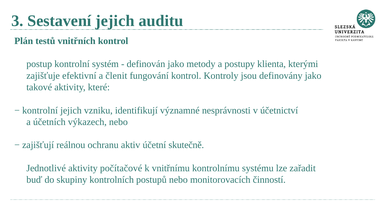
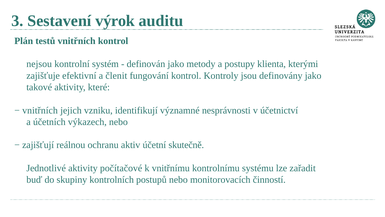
Sestavení jejich: jejich -> výrok
postup: postup -> nejsou
kontrolní at (40, 110): kontrolní -> vnitřních
